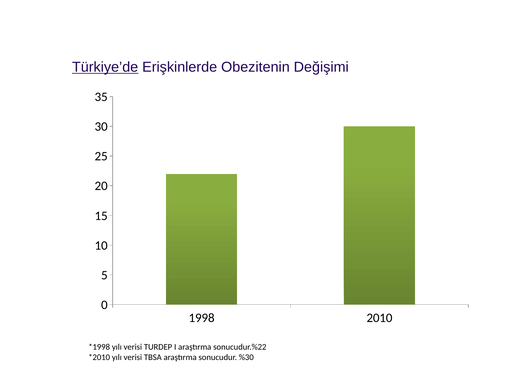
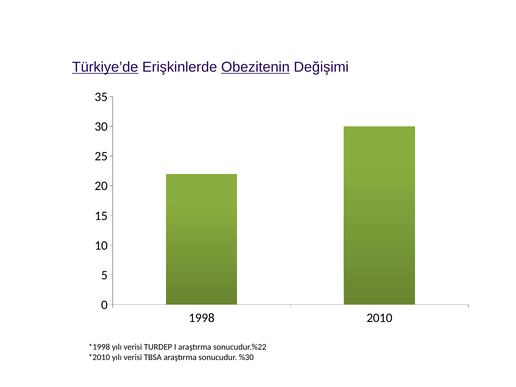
Obezitenin underline: none -> present
